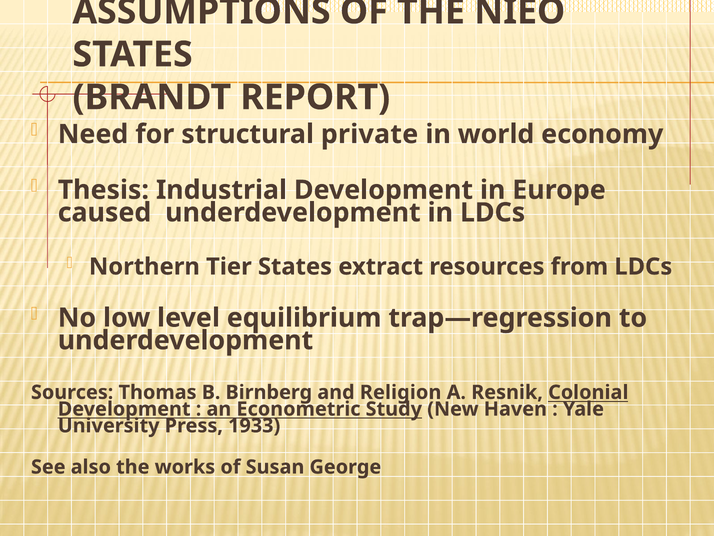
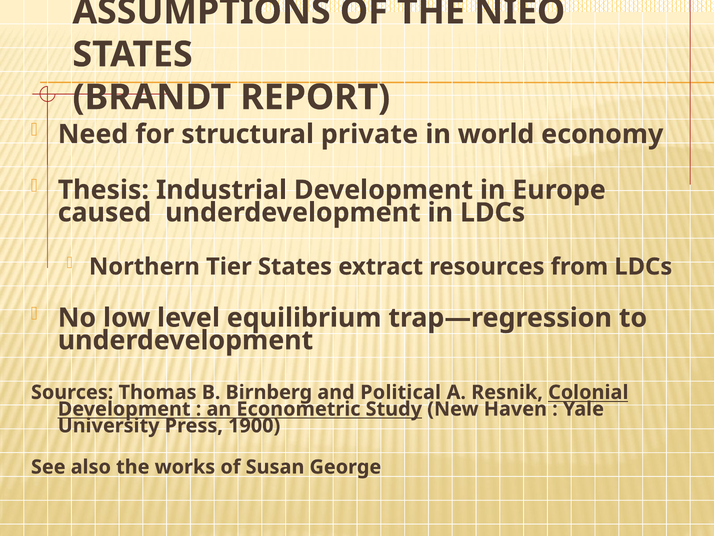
Religion: Religion -> Political
1933: 1933 -> 1900
